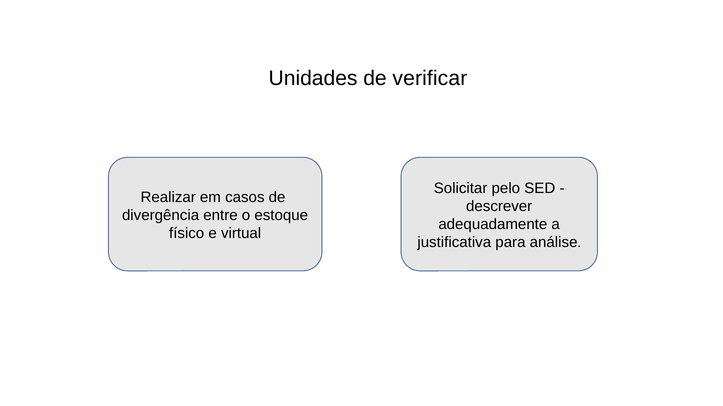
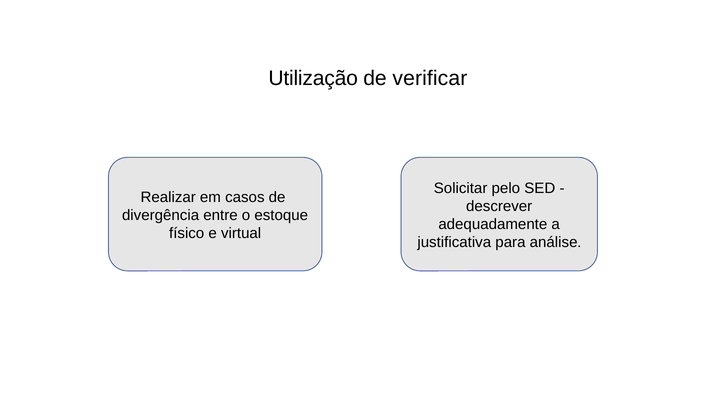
Unidades: Unidades -> Utilização
